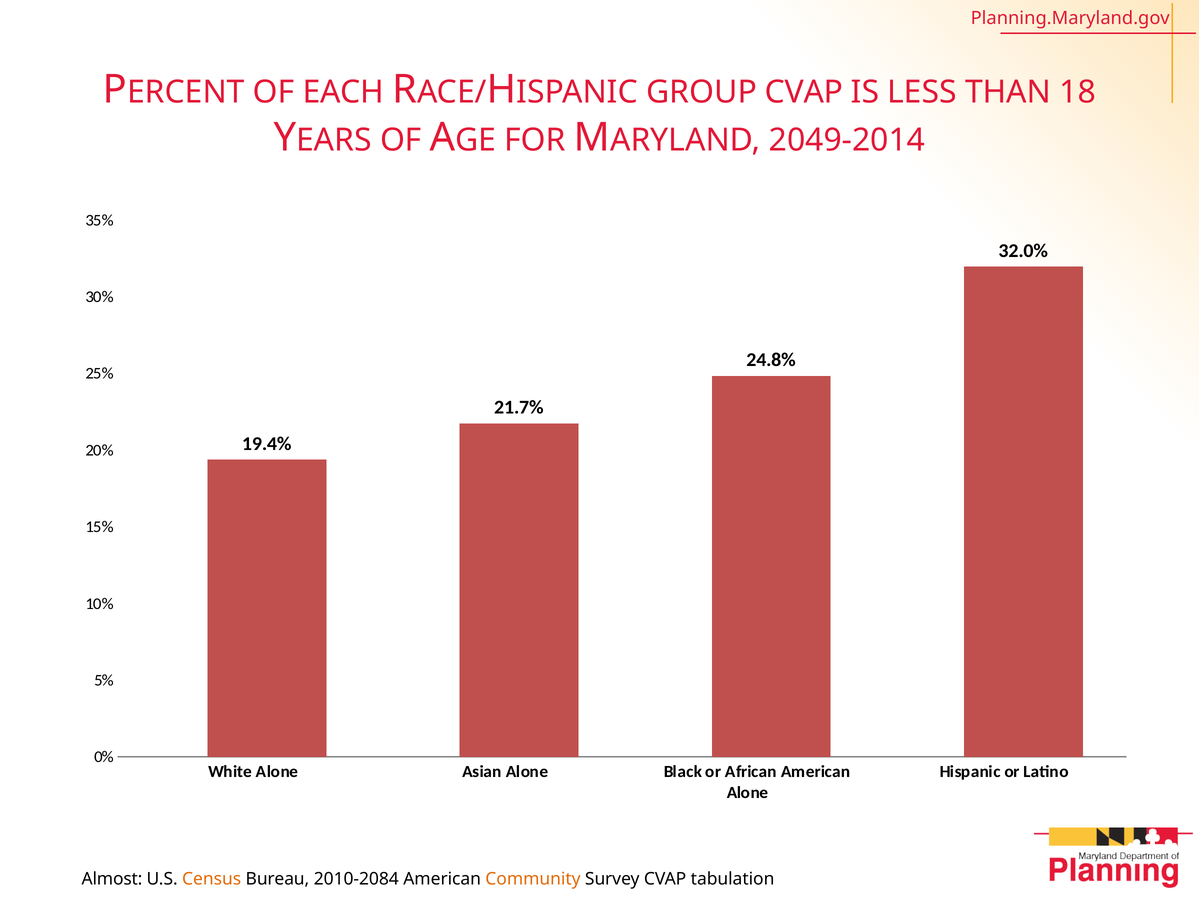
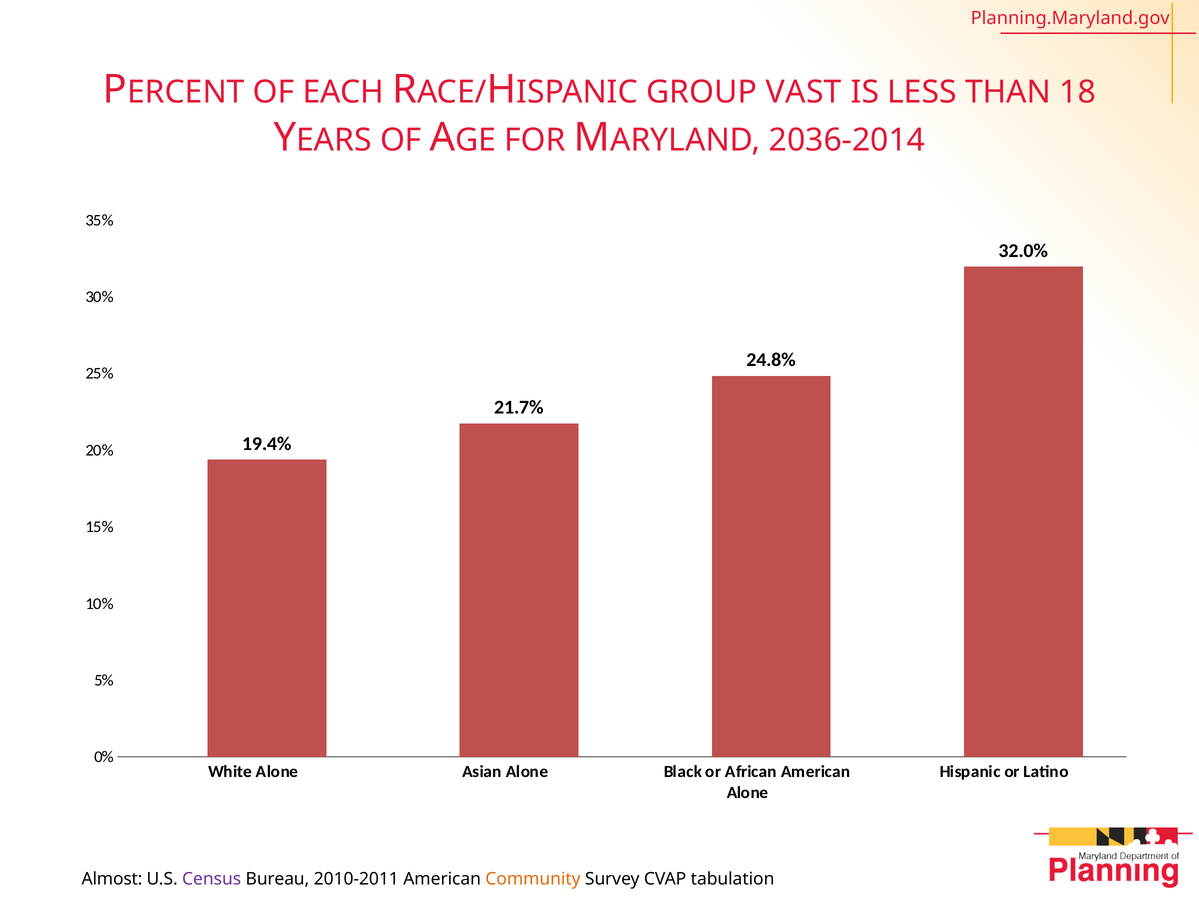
GROUP CVAP: CVAP -> VAST
2049-2014: 2049-2014 -> 2036-2014
Census colour: orange -> purple
2010-2084: 2010-2084 -> 2010-2011
